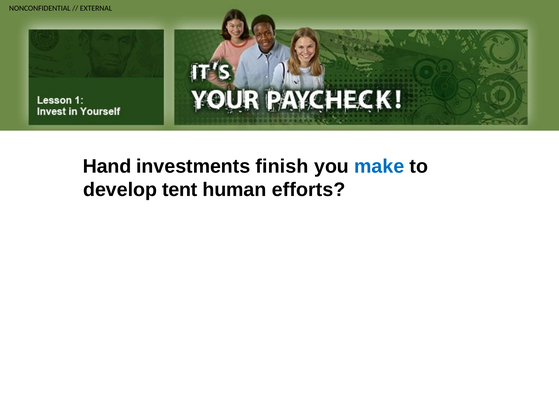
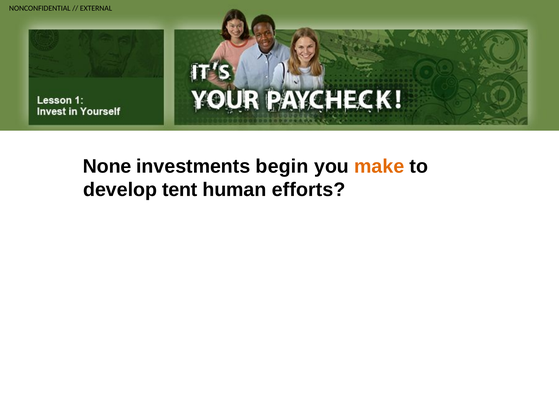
Hand: Hand -> None
finish: finish -> begin
make colour: blue -> orange
